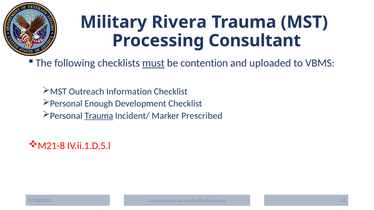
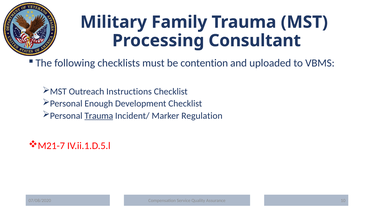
Rivera: Rivera -> Family
must underline: present -> none
Information: Information -> Instructions
Prescribed: Prescribed -> Regulation
M21-8: M21-8 -> M21-7
